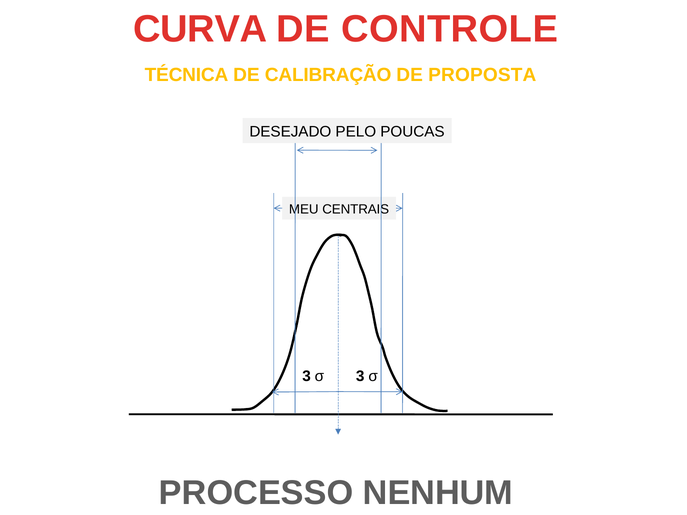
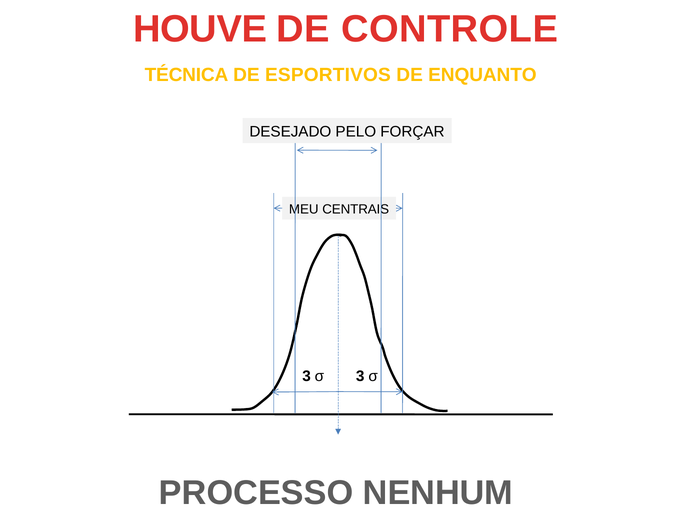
CURVA: CURVA -> HOUVE
CALIBRAÇÃO: CALIBRAÇÃO -> ESPORTIVOS
PROPOSTA: PROPOSTA -> ENQUANTO
POUCAS: POUCAS -> FORÇAR
